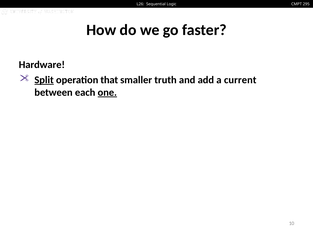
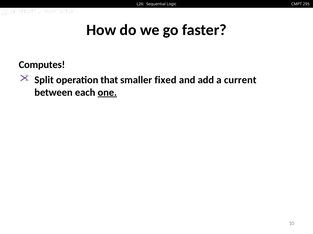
Hardware: Hardware -> Computes
Split underline: present -> none
truth: truth -> fixed
